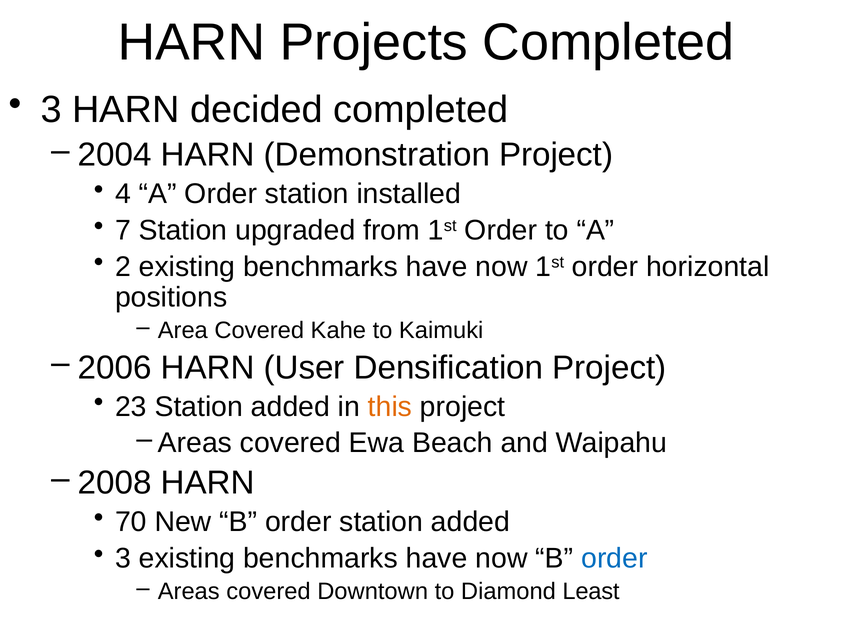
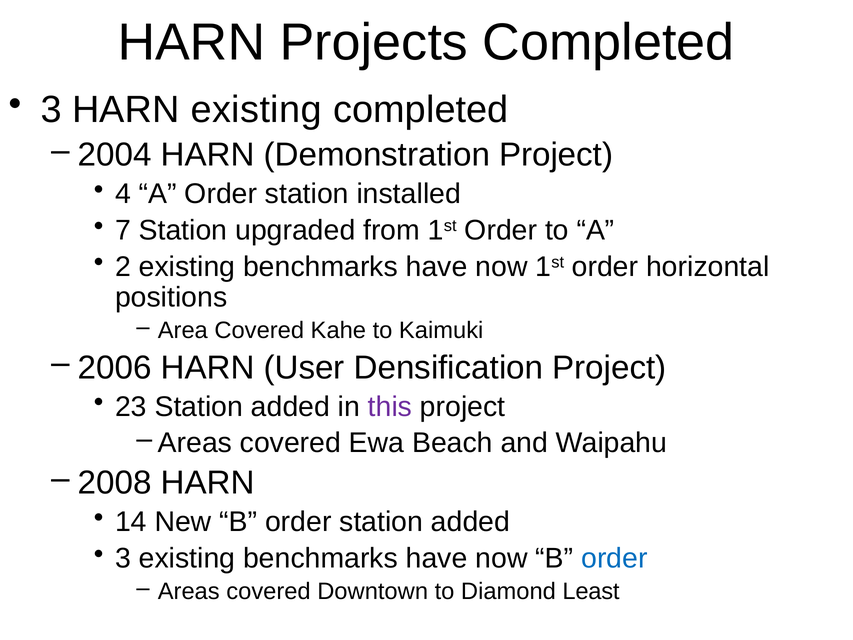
HARN decided: decided -> existing
this colour: orange -> purple
70: 70 -> 14
